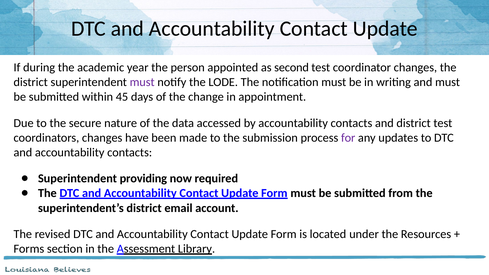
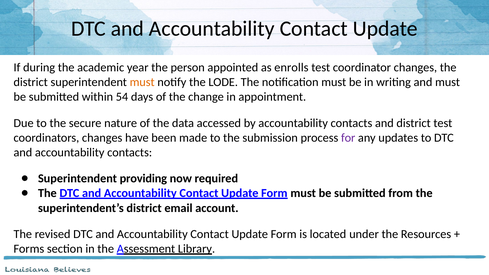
second: second -> enrolls
must at (142, 82) colour: purple -> orange
45: 45 -> 54
